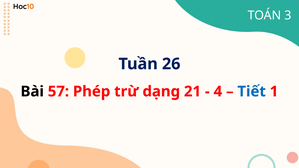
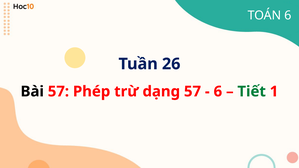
TOÁN 3: 3 -> 6
dạng 21: 21 -> 57
4 at (218, 92): 4 -> 6
Tiết colour: blue -> green
